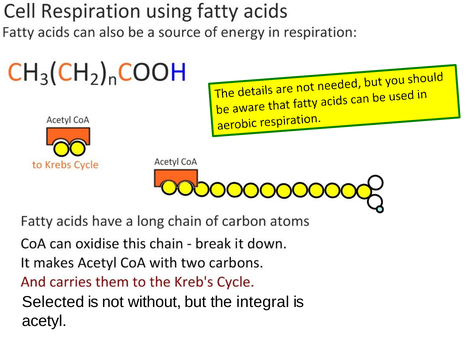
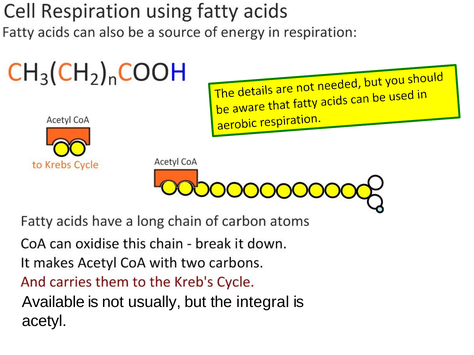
Selected: Selected -> Available
without: without -> usually
